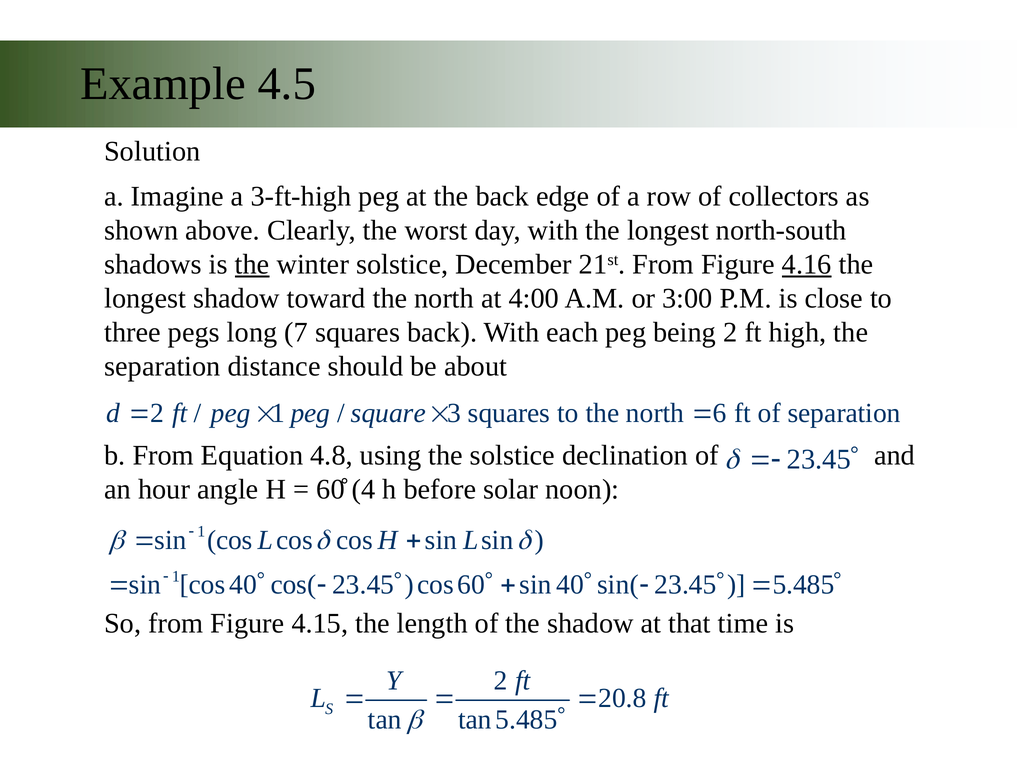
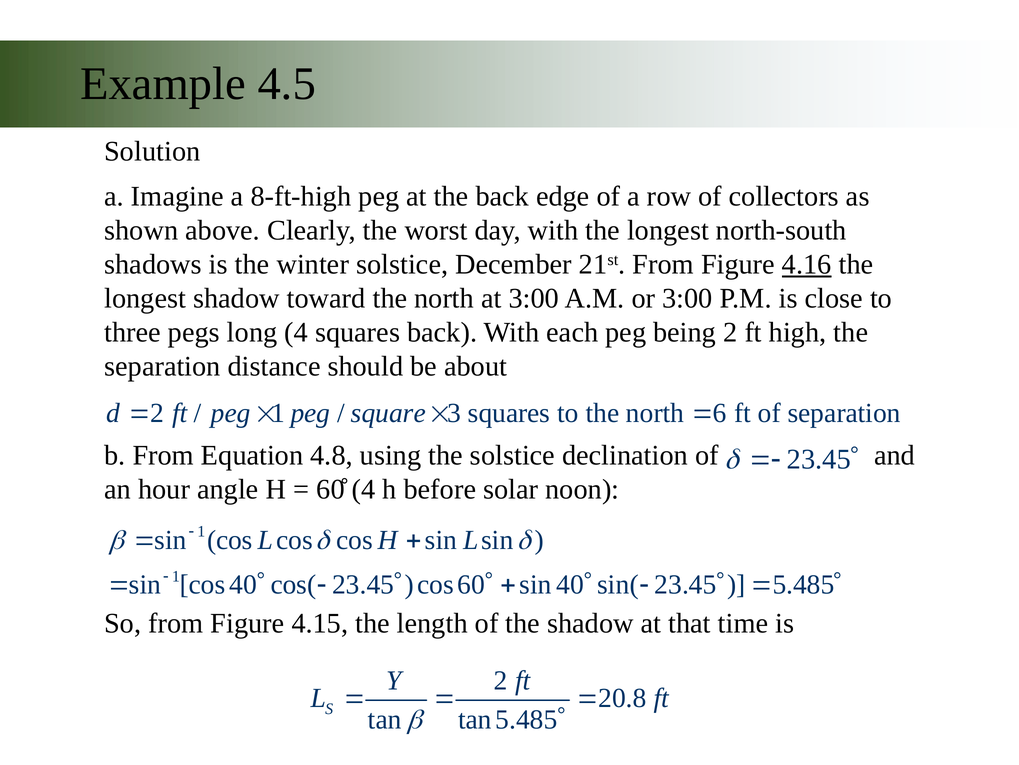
3-ft-high: 3-ft-high -> 8-ft-high
the at (252, 264) underline: present -> none
at 4:00: 4:00 -> 3:00
long 7: 7 -> 4
